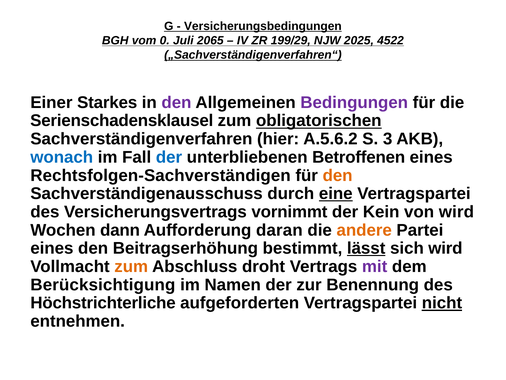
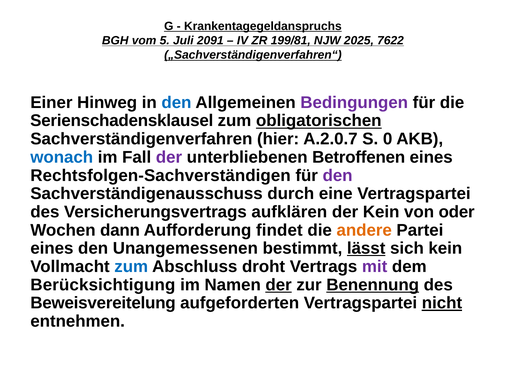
Versicherungsbedingungen: Versicherungsbedingungen -> Krankentagegeldanspruchs
0: 0 -> 5
2065: 2065 -> 2091
199/29: 199/29 -> 199/81
4522: 4522 -> 7622
Starkes: Starkes -> Hinweg
den at (176, 102) colour: purple -> blue
A.5.6.2: A.5.6.2 -> A.2.0.7
3: 3 -> 0
der at (169, 157) colour: blue -> purple
den at (338, 175) colour: orange -> purple
eine underline: present -> none
vornimmt: vornimmt -> aufklären
von wird: wird -> oder
daran: daran -> findet
Beitragserhöhung: Beitragserhöhung -> Unangemessenen
sich wird: wird -> kein
zum at (131, 266) colour: orange -> blue
der at (279, 284) underline: none -> present
Benennung underline: none -> present
Höchstrichterliche: Höchstrichterliche -> Beweisvereitelung
